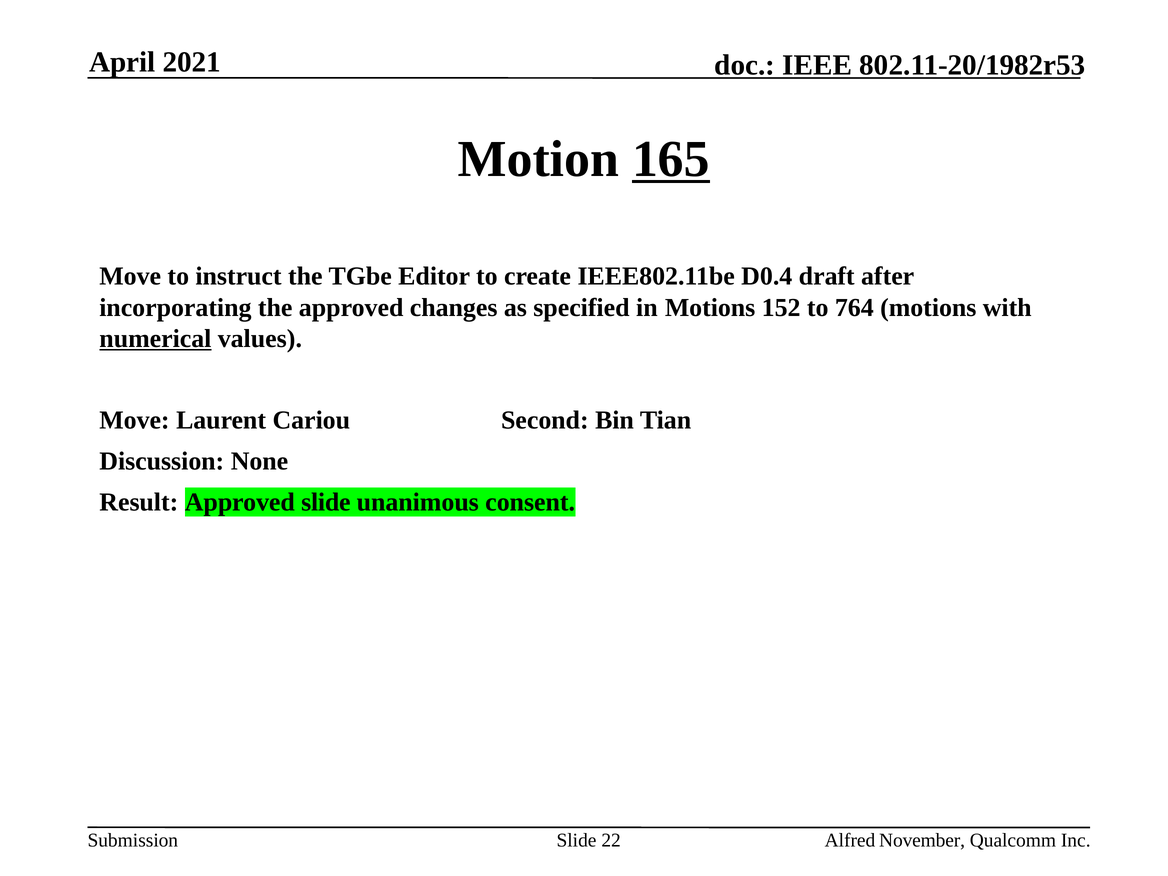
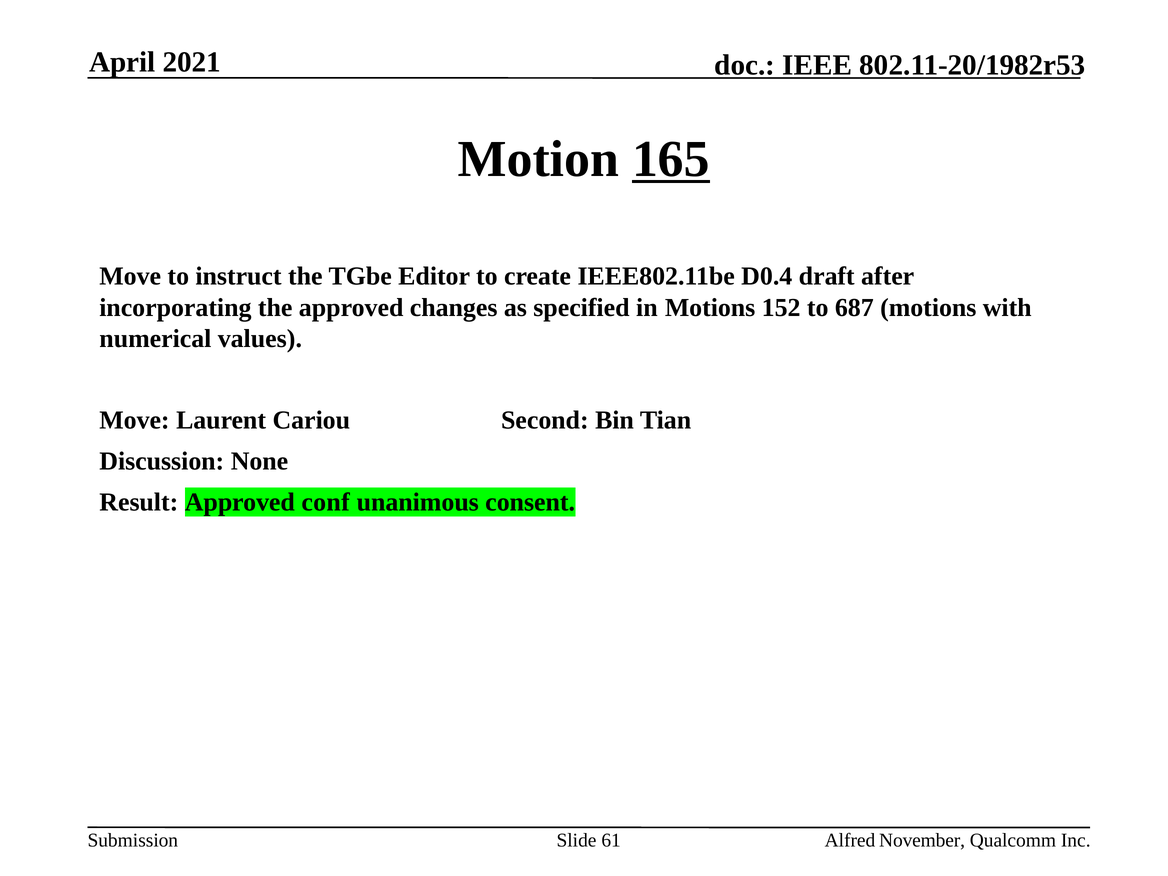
764: 764 -> 687
numerical underline: present -> none
Approved slide: slide -> conf
22: 22 -> 61
